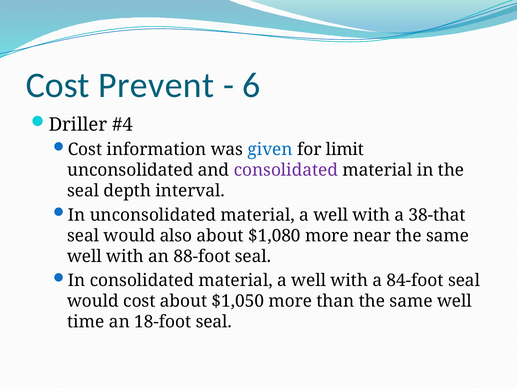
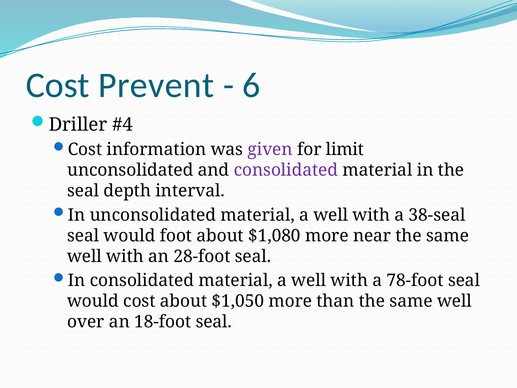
given colour: blue -> purple
38-that: 38-that -> 38-seal
also: also -> foot
88-foot: 88-foot -> 28-foot
84-foot: 84-foot -> 78-foot
time: time -> over
